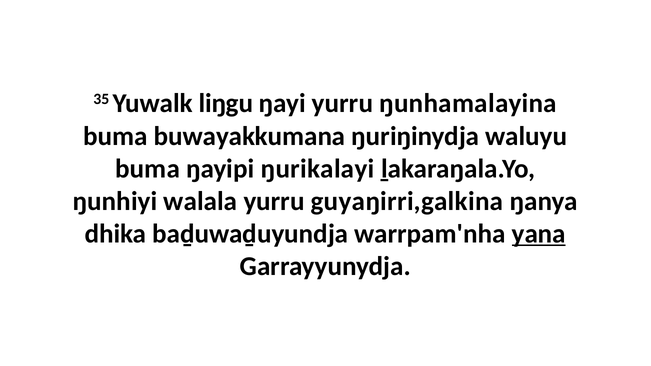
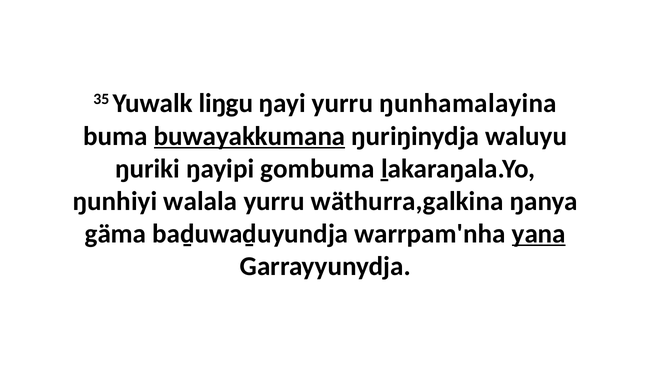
buwayakkumana underline: none -> present
buma at (148, 169): buma -> ŋuriki
ŋurikalayi: ŋurikalayi -> gombuma
guyaŋirri,galkina: guyaŋirri,galkina -> wäthurra,galkina
dhika: dhika -> gäma
